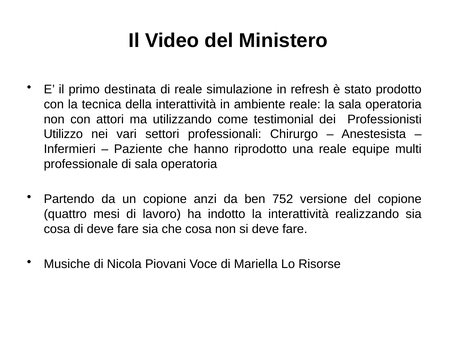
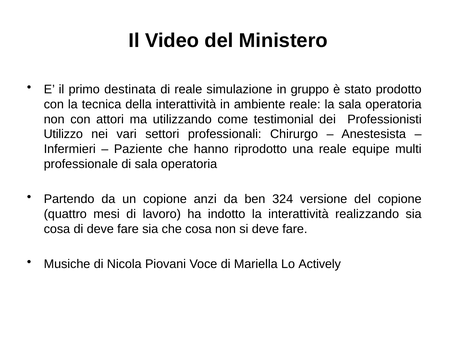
refresh: refresh -> gruppo
752: 752 -> 324
Risorse: Risorse -> Actively
